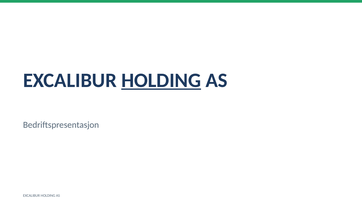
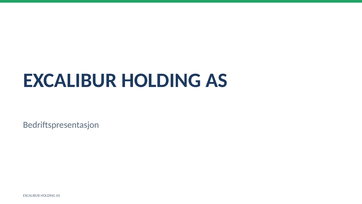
HOLDING at (161, 80) underline: present -> none
